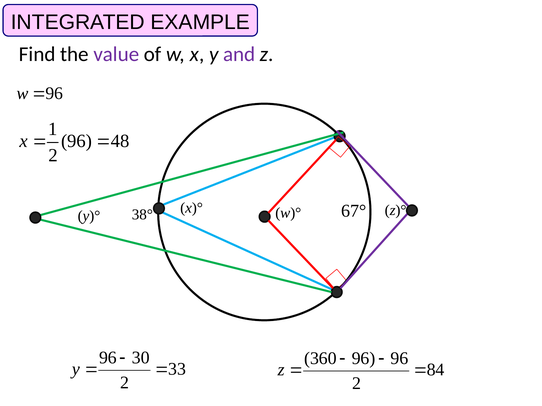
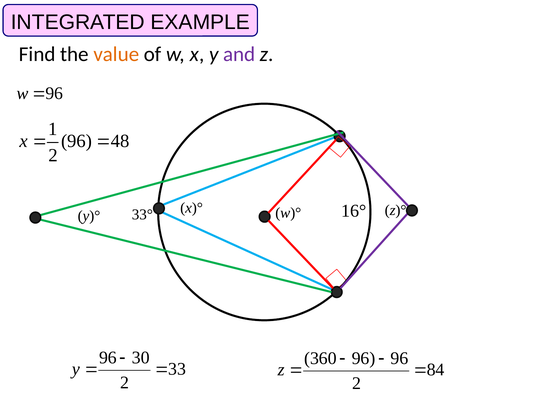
value colour: purple -> orange
67°: 67° -> 16°
38°: 38° -> 33°
